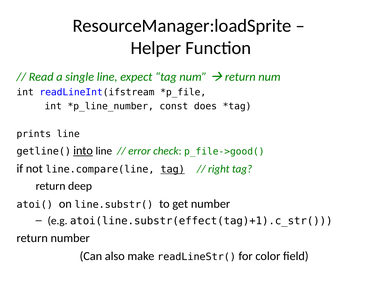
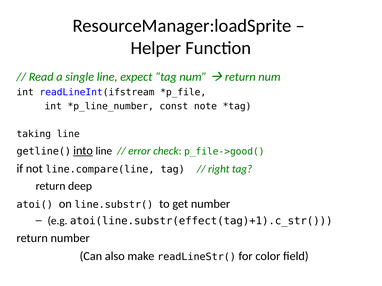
does: does -> note
prints: prints -> taking
tag at (173, 170) underline: present -> none
